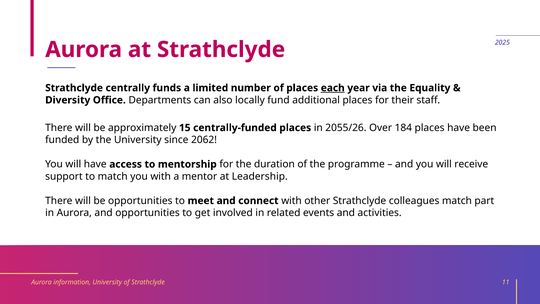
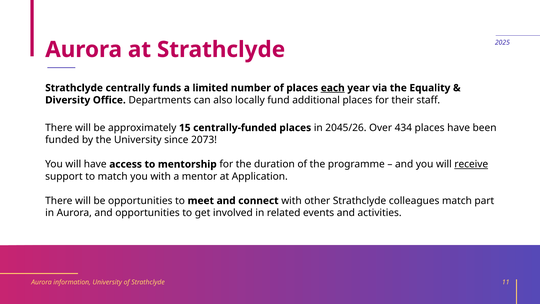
2055/26: 2055/26 -> 2045/26
184: 184 -> 434
2062: 2062 -> 2073
receive underline: none -> present
Leadership: Leadership -> Application
